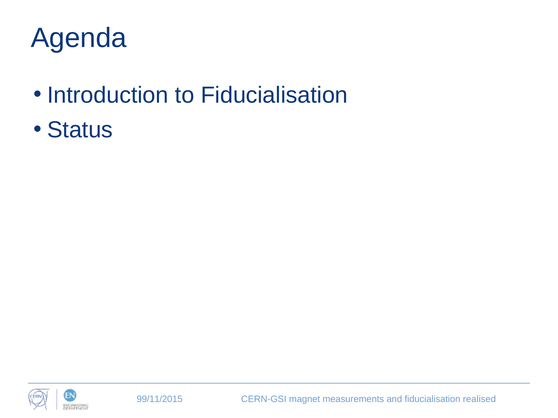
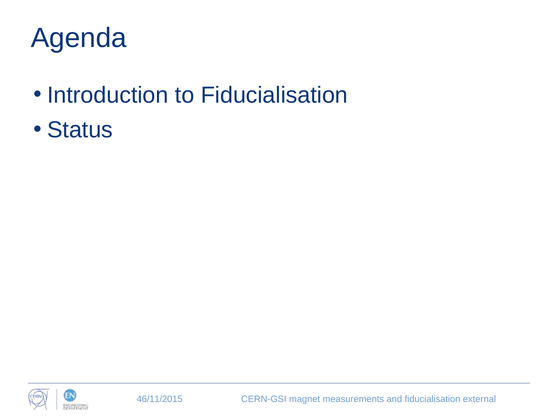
99/11/2015: 99/11/2015 -> 46/11/2015
realised: realised -> external
